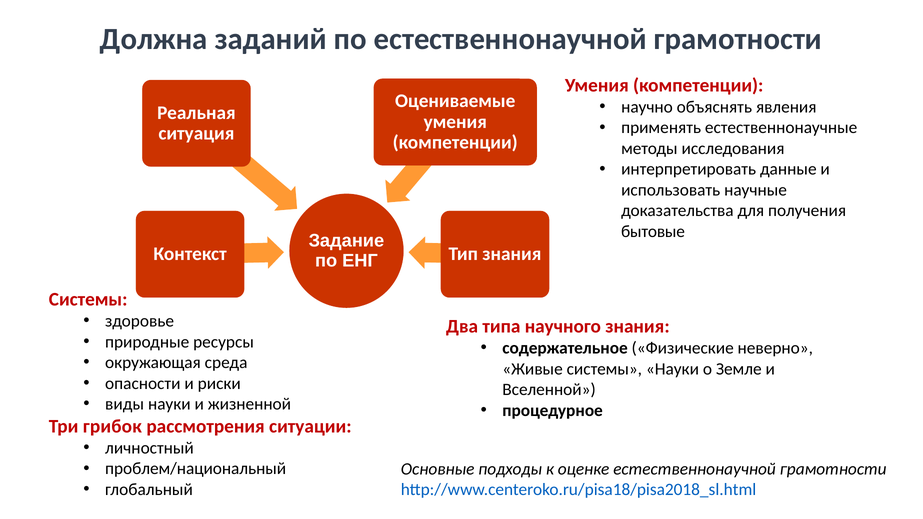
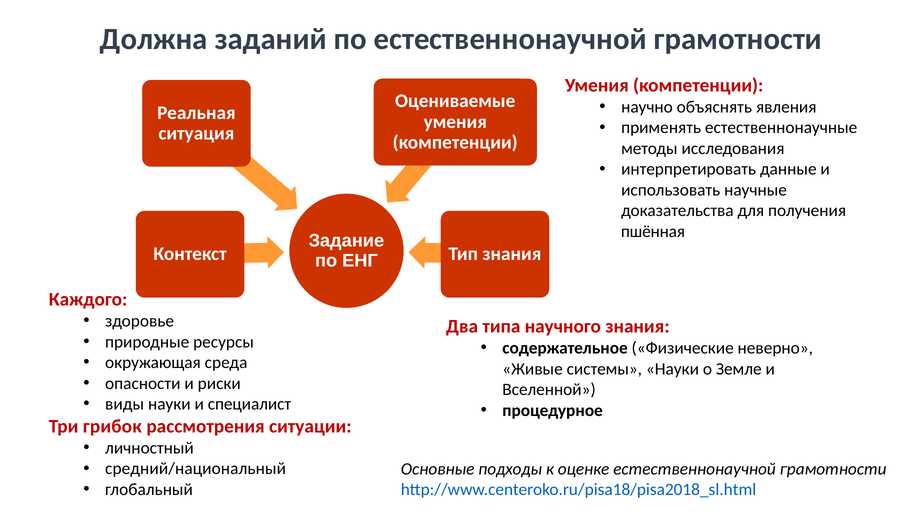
бытовые: бытовые -> пшённая
Системы at (88, 299): Системы -> Каждого
жизненной: жизненной -> специалист
проблем/национальный: проблем/национальный -> средний/национальный
